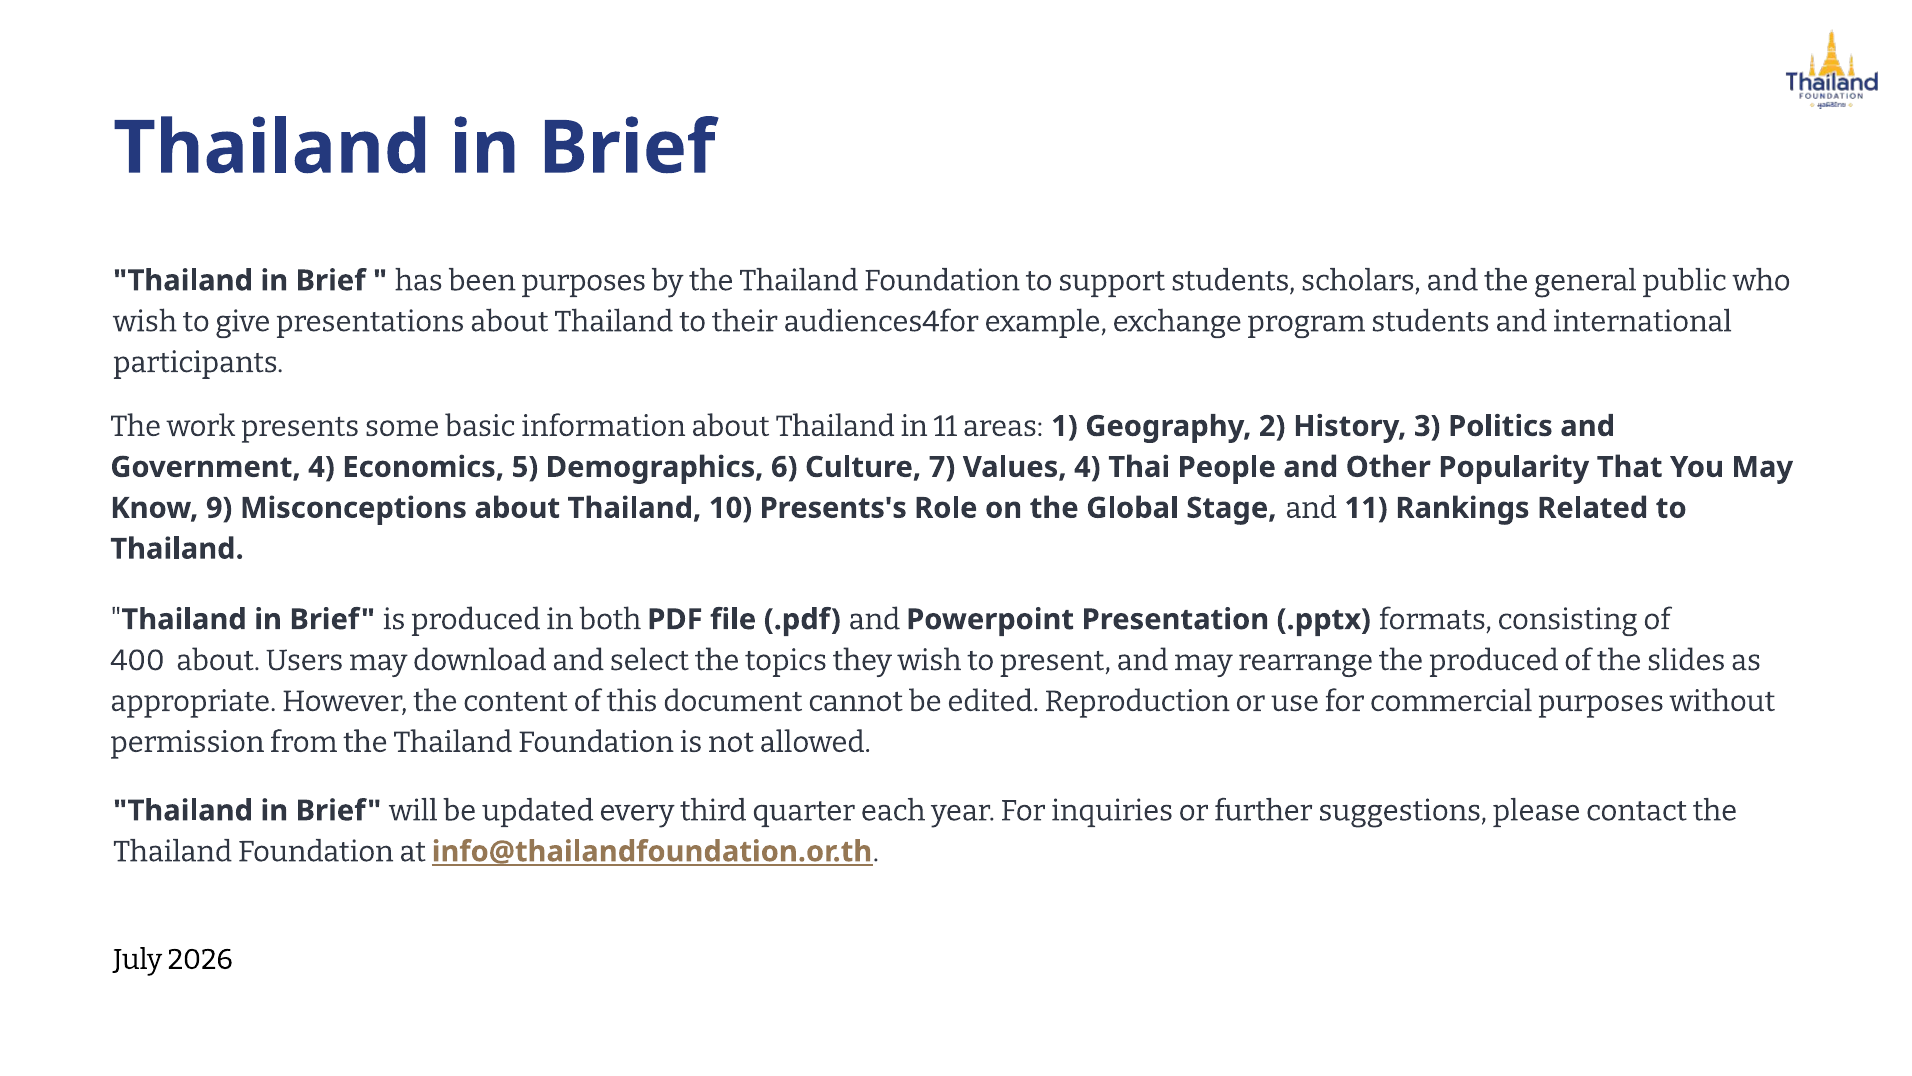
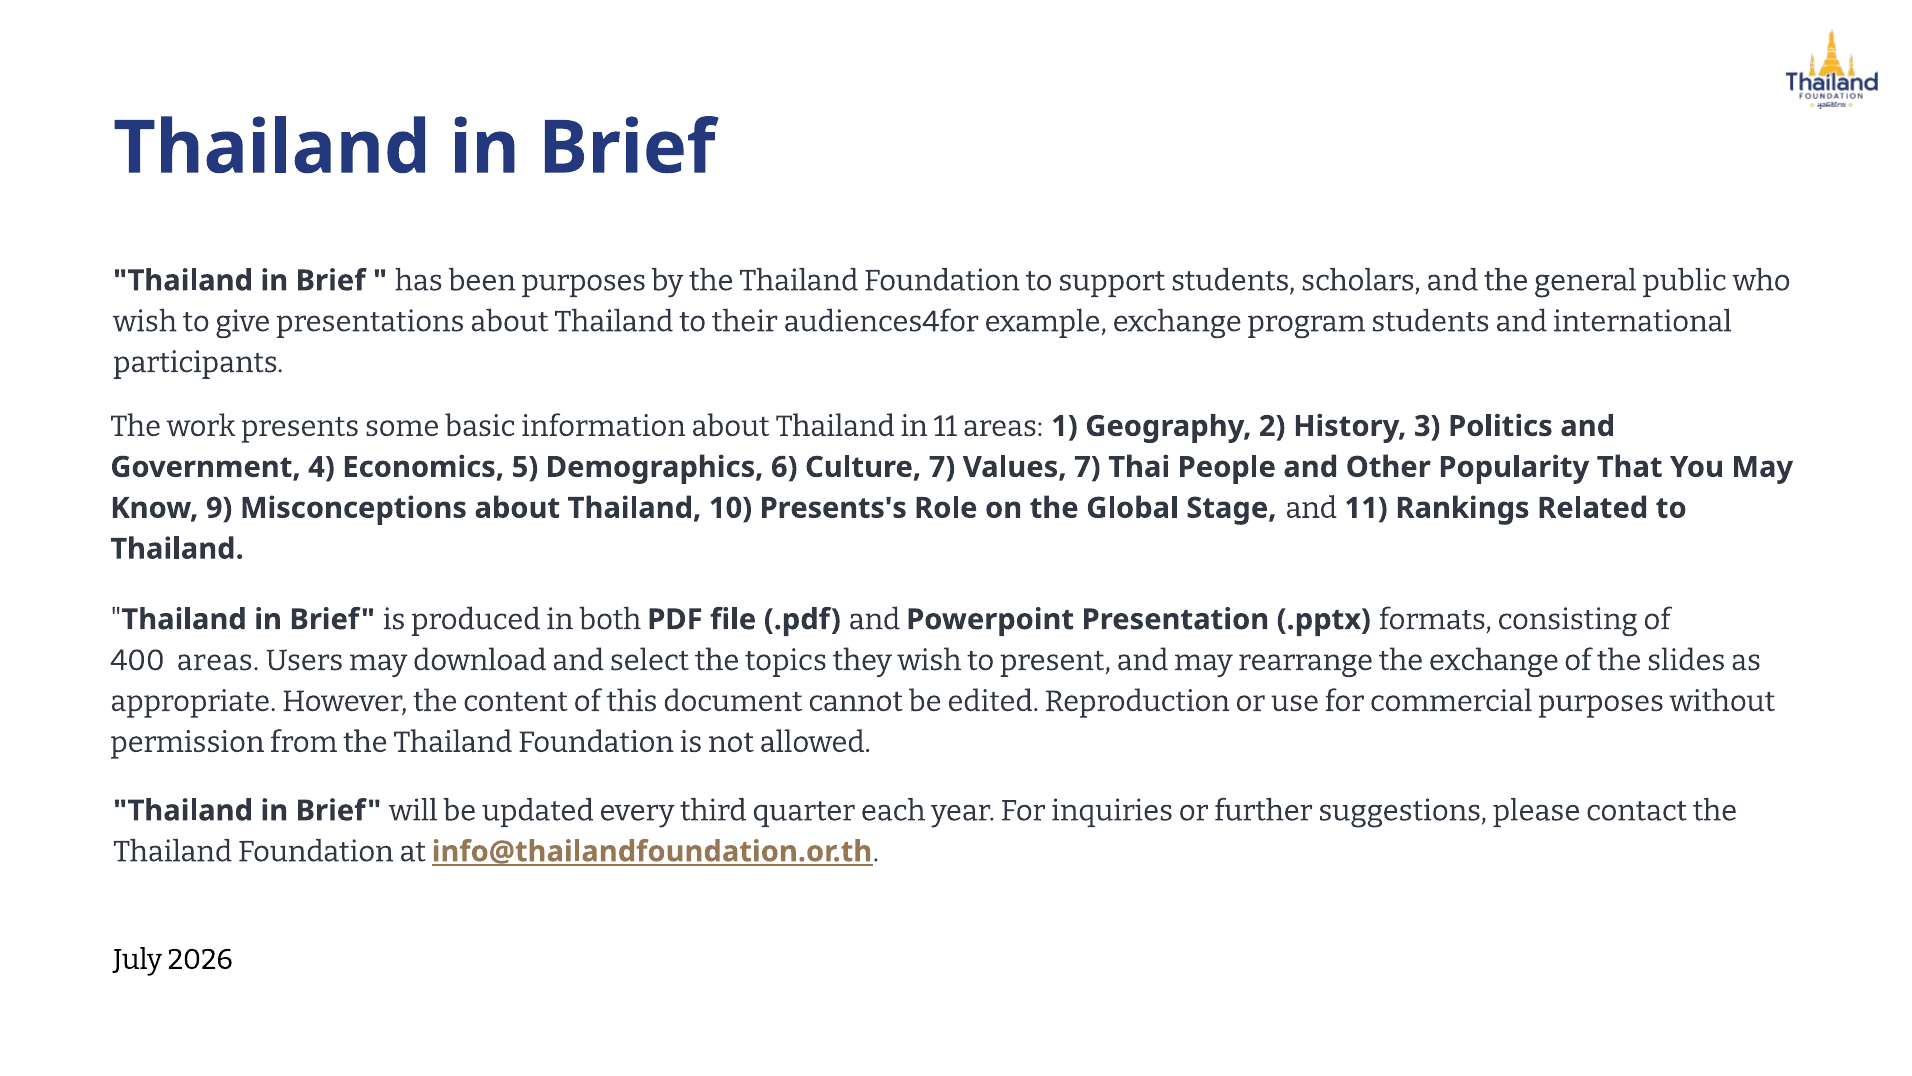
Values 4: 4 -> 7
400 about: about -> areas
the produced: produced -> exchange
